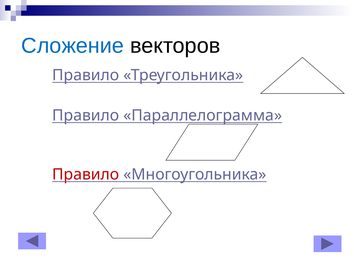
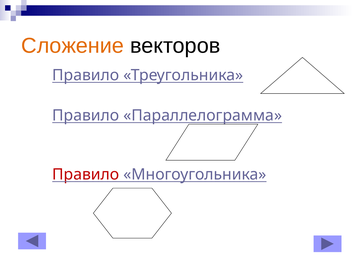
Сложение colour: blue -> orange
